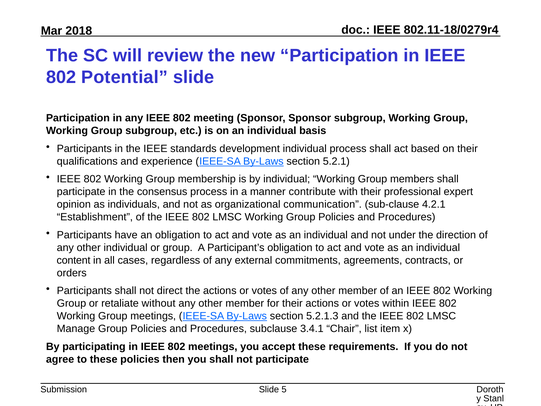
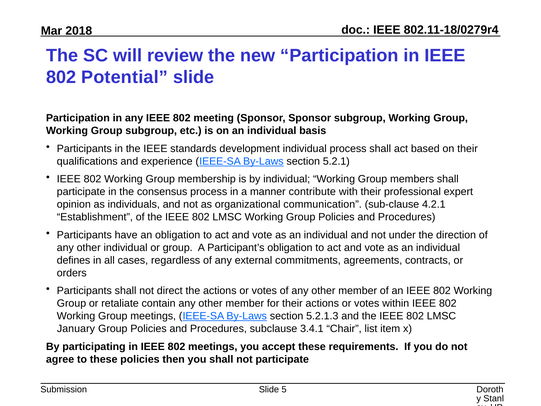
content: content -> defines
without: without -> contain
Manage: Manage -> January
